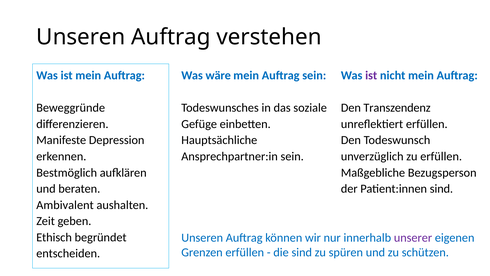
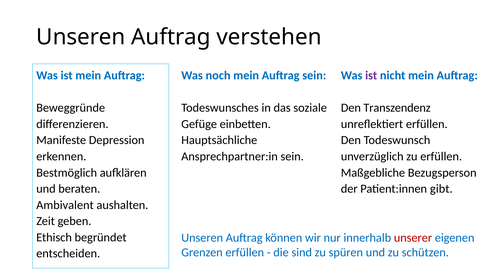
wäre: wäre -> noch
Patient:innen sind: sind -> gibt
unserer colour: purple -> red
